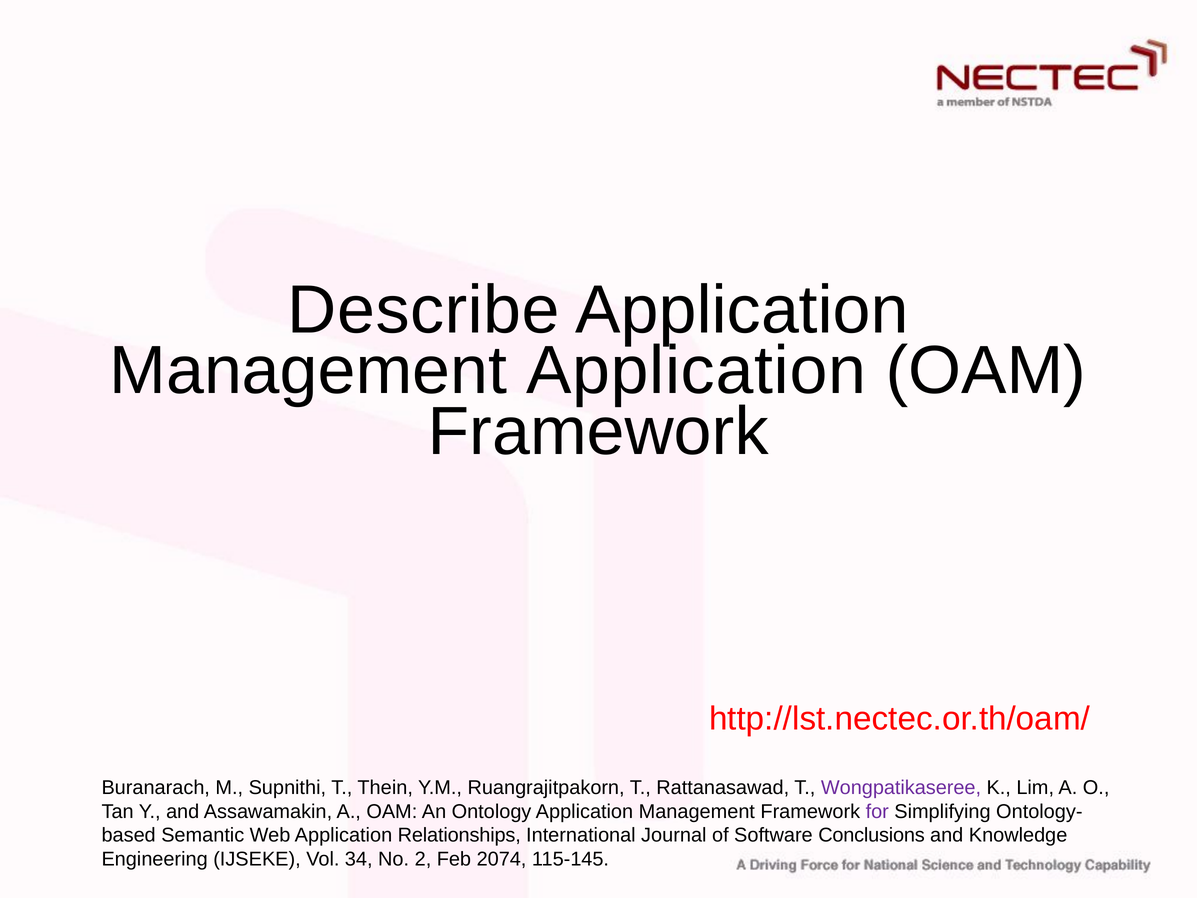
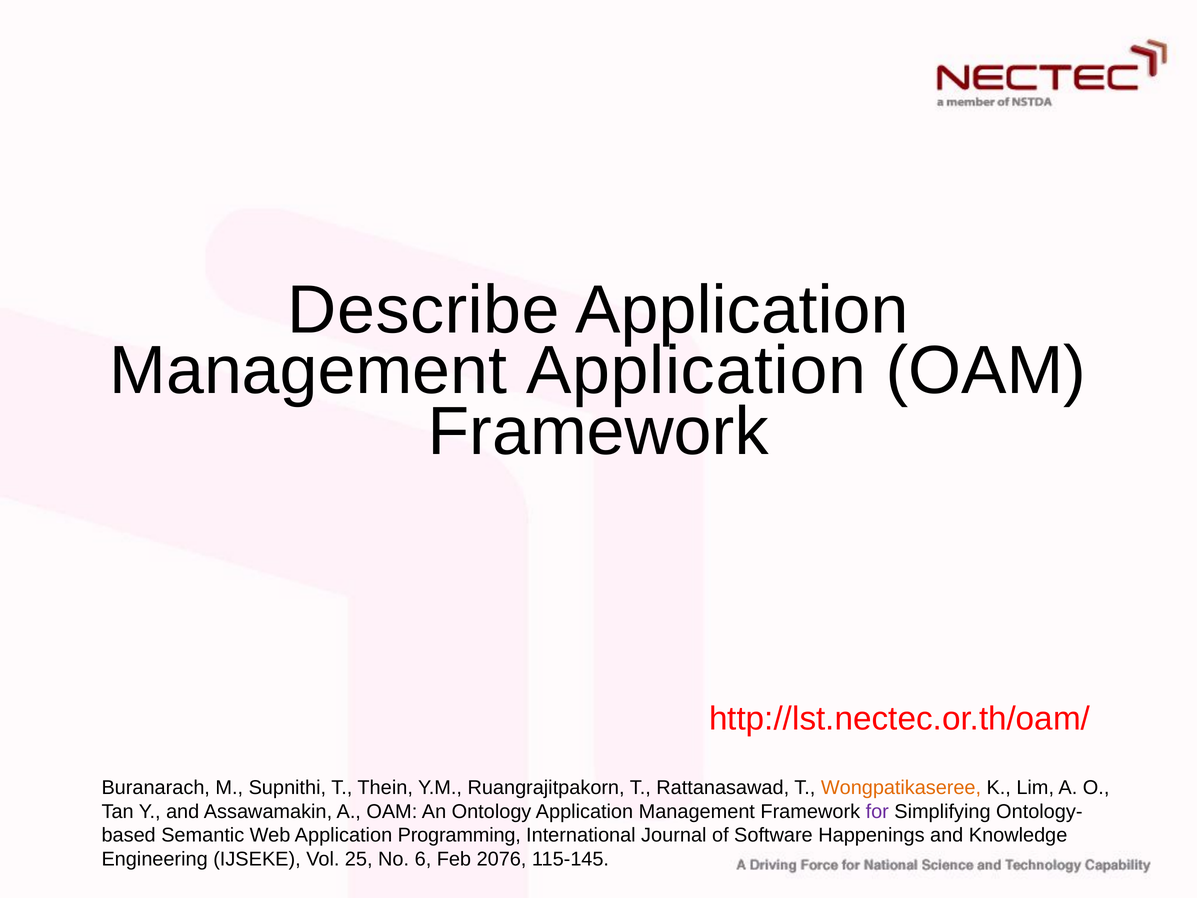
Wongpatikaseree colour: purple -> orange
Relationships: Relationships -> Programming
Conclusions: Conclusions -> Happenings
34: 34 -> 25
2: 2 -> 6
2074: 2074 -> 2076
